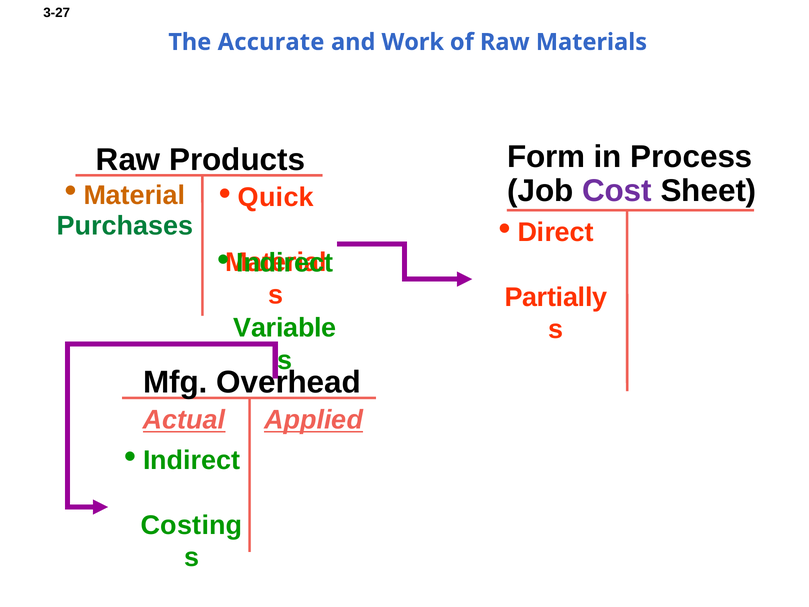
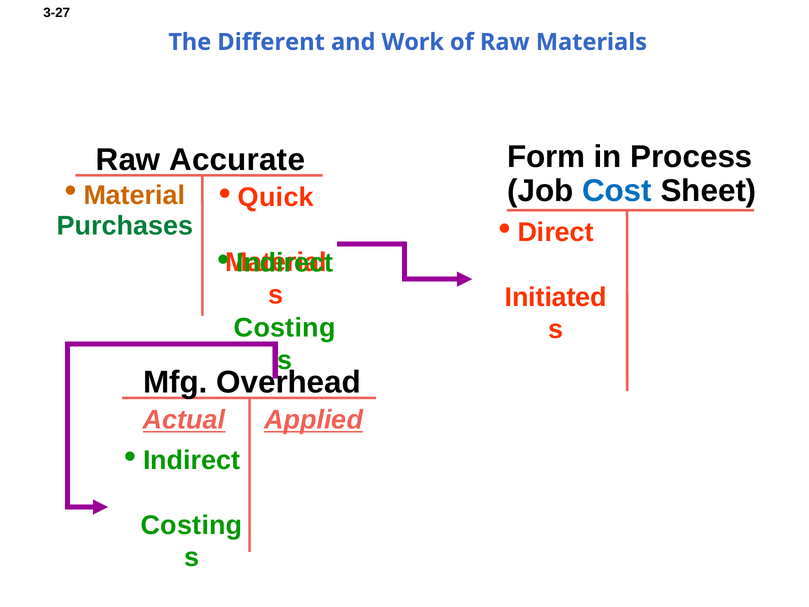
Accurate: Accurate -> Different
Products: Products -> Accurate
Cost colour: purple -> blue
Partially: Partially -> Initiated
Variable at (285, 328): Variable -> Costing
